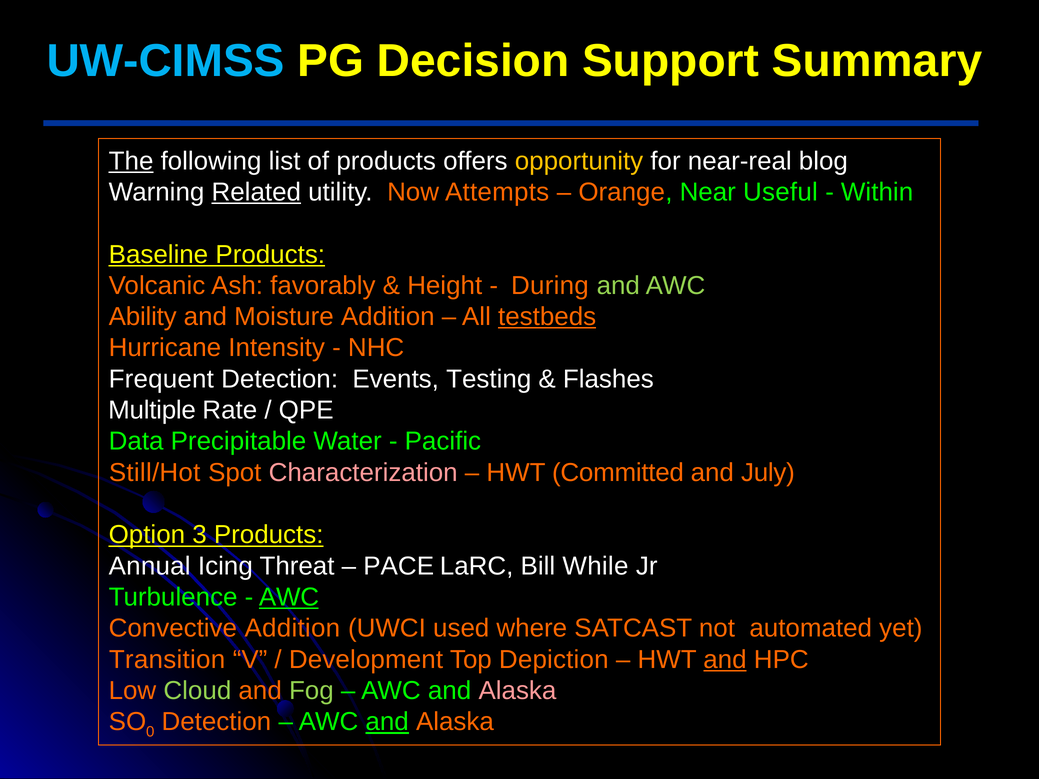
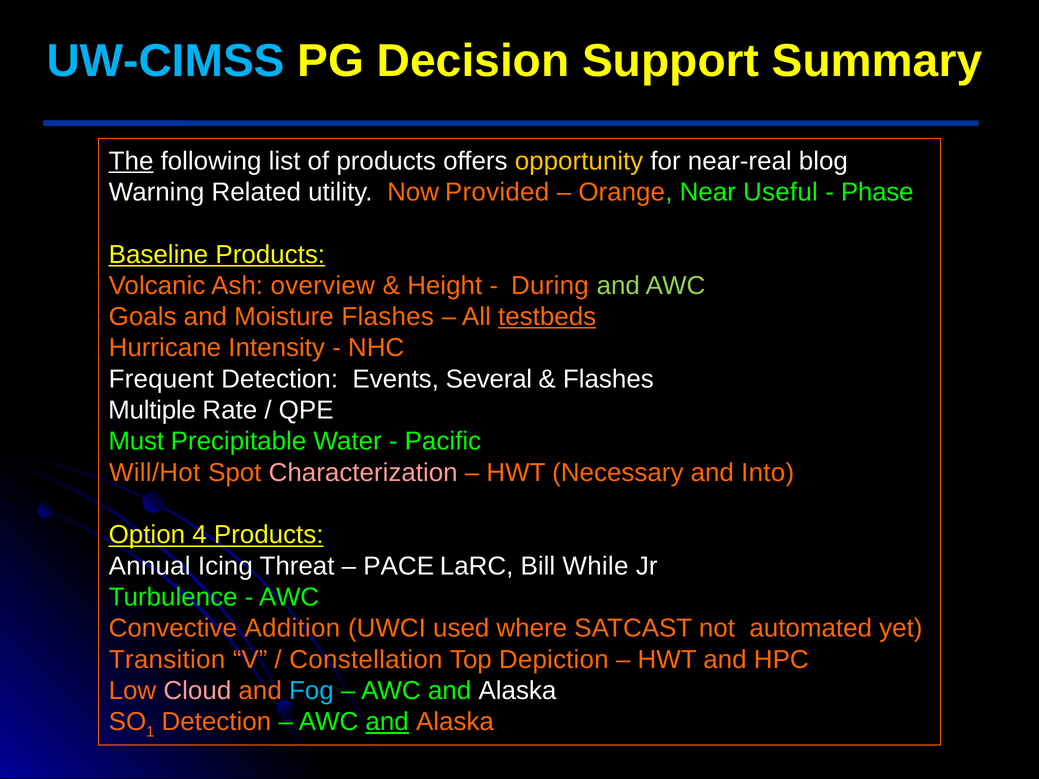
Related underline: present -> none
Attempts: Attempts -> Provided
Within: Within -> Phase
favorably: favorably -> overview
Ability: Ability -> Goals
Moisture Addition: Addition -> Flashes
Testing: Testing -> Several
Data: Data -> Must
Still/Hot: Still/Hot -> Will/Hot
Committed: Committed -> Necessary
July: July -> Into
3: 3 -> 4
AWC at (289, 597) underline: present -> none
Development: Development -> Constellation
and at (725, 660) underline: present -> none
Cloud colour: light green -> pink
Fog colour: light green -> light blue
Alaska at (517, 691) colour: pink -> white
0: 0 -> 1
